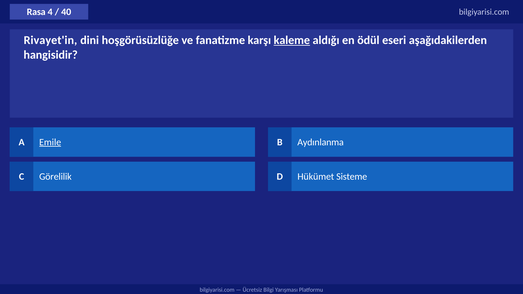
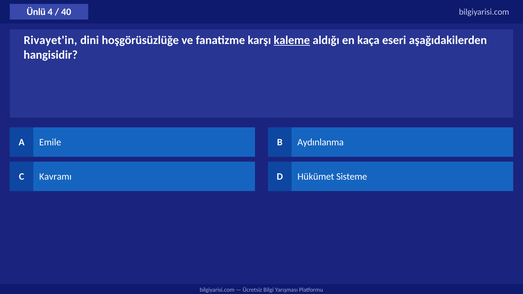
Rasa: Rasa -> Ünlü
ödül: ödül -> kaça
Emile underline: present -> none
Görelilik: Görelilik -> Kavramı
